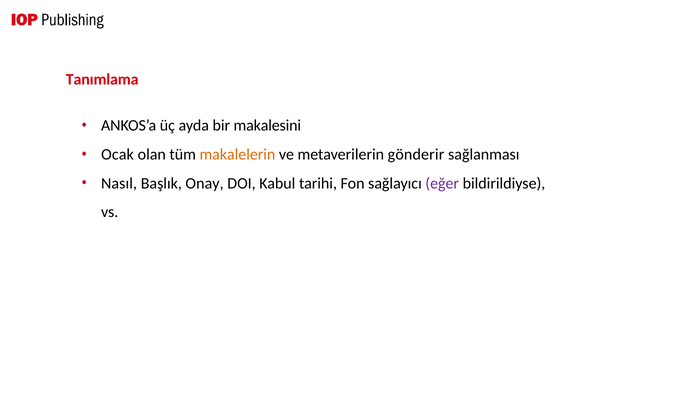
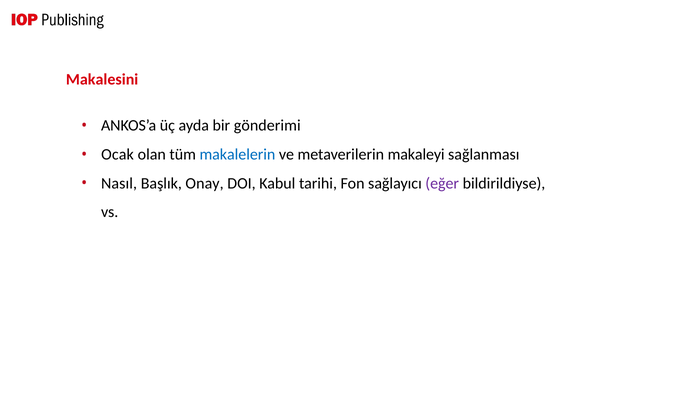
Tanımlama: Tanımlama -> Makalesini
makalesini: makalesini -> gönderimi
makalelerin colour: orange -> blue
gönderir: gönderir -> makaleyi
